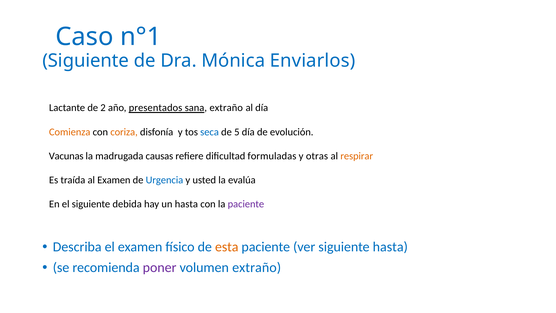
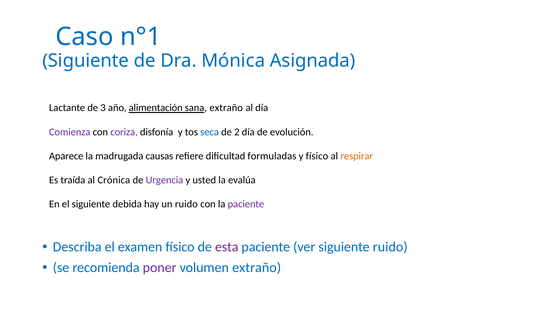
Enviarlos: Enviarlos -> Asignada
2: 2 -> 3
presentados: presentados -> alimentación
Comienza colour: orange -> purple
coriza colour: orange -> purple
5: 5 -> 2
Vacunas: Vacunas -> Aparece
y otras: otras -> físico
al Examen: Examen -> Crónica
Urgencia colour: blue -> purple
un hasta: hasta -> ruido
esta colour: orange -> purple
siguiente hasta: hasta -> ruido
